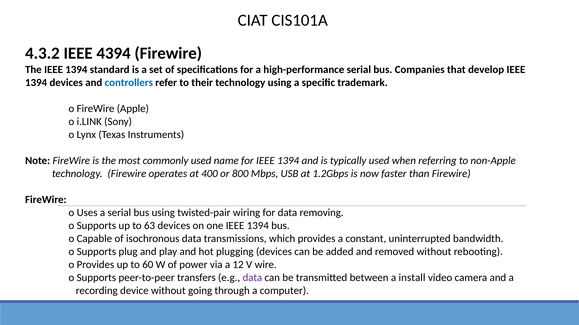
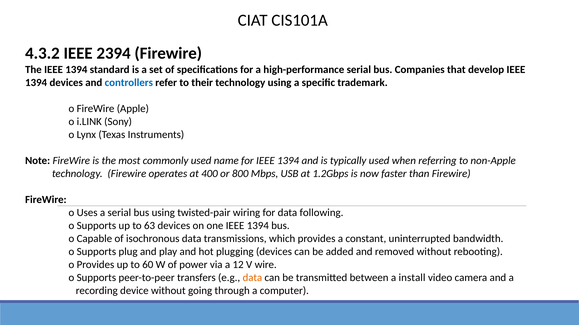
4394: 4394 -> 2394
removing: removing -> following
data at (252, 278) colour: purple -> orange
